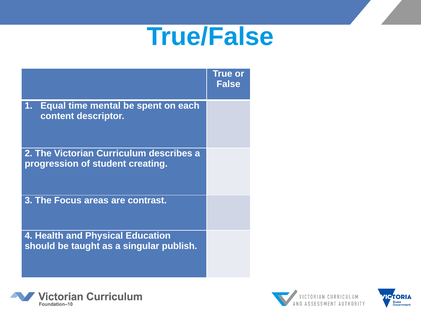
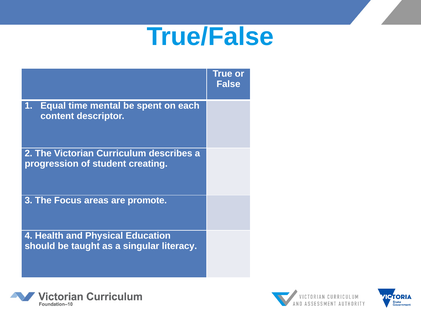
contrast: contrast -> promote
publish: publish -> literacy
